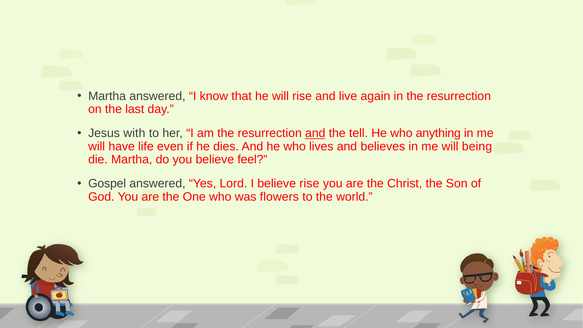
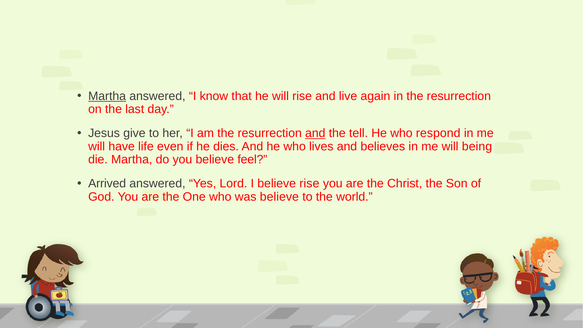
Martha at (107, 96) underline: none -> present
with: with -> give
anything: anything -> respond
Gospel: Gospel -> Arrived
was flowers: flowers -> believe
